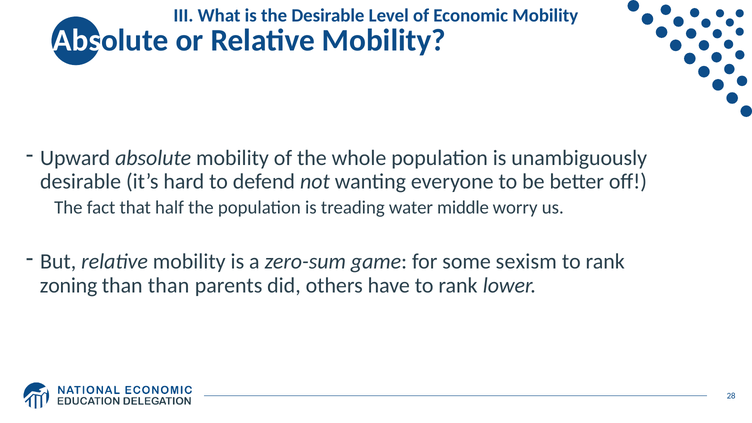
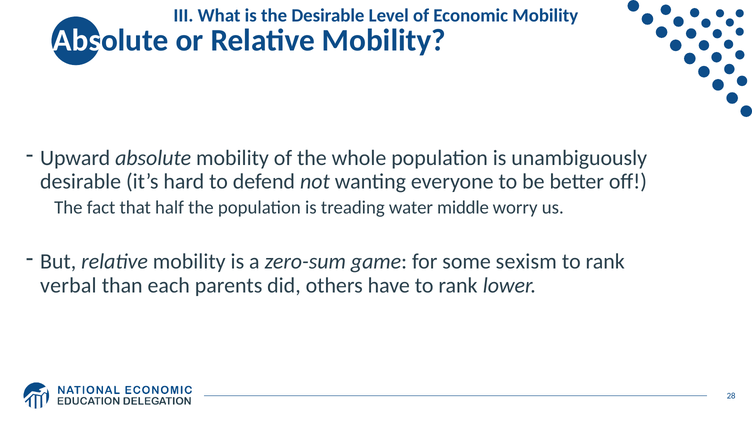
zoning: zoning -> verbal
than than: than -> each
